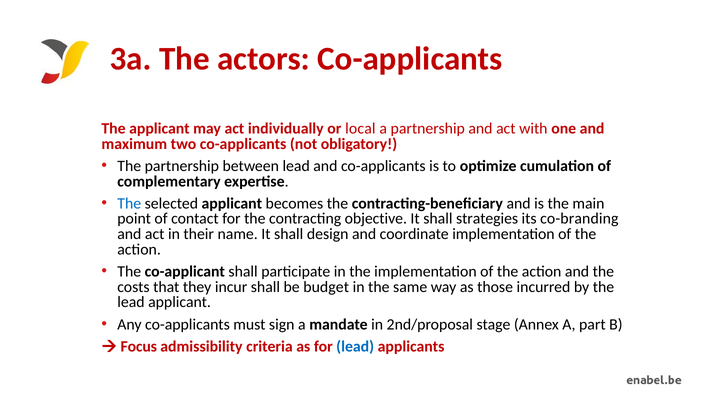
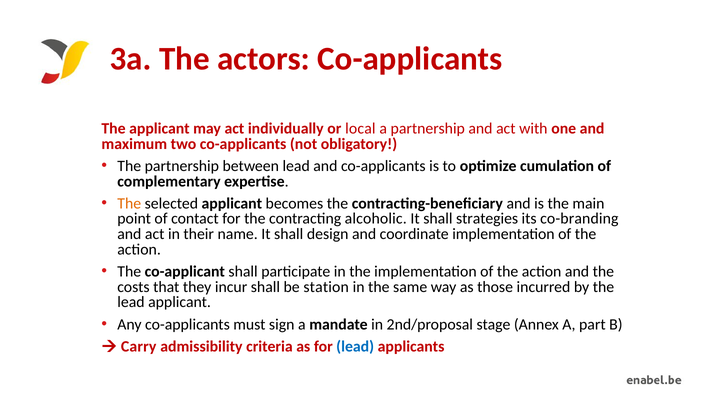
The at (129, 203) colour: blue -> orange
objective: objective -> alcoholic
budget: budget -> station
Focus: Focus -> Carry
